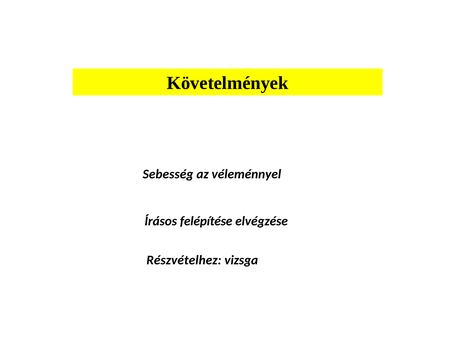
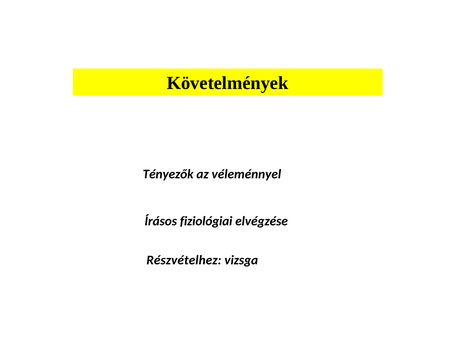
Sebesség: Sebesség -> Tényezők
felépítése: felépítése -> fiziológiai
